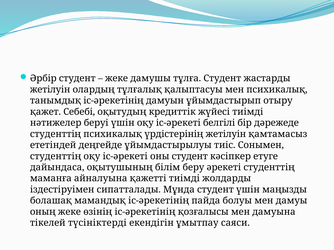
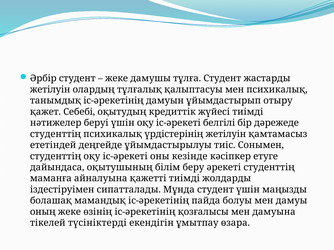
оны студент: студент -> кезінде
саяси: саяси -> өзара
